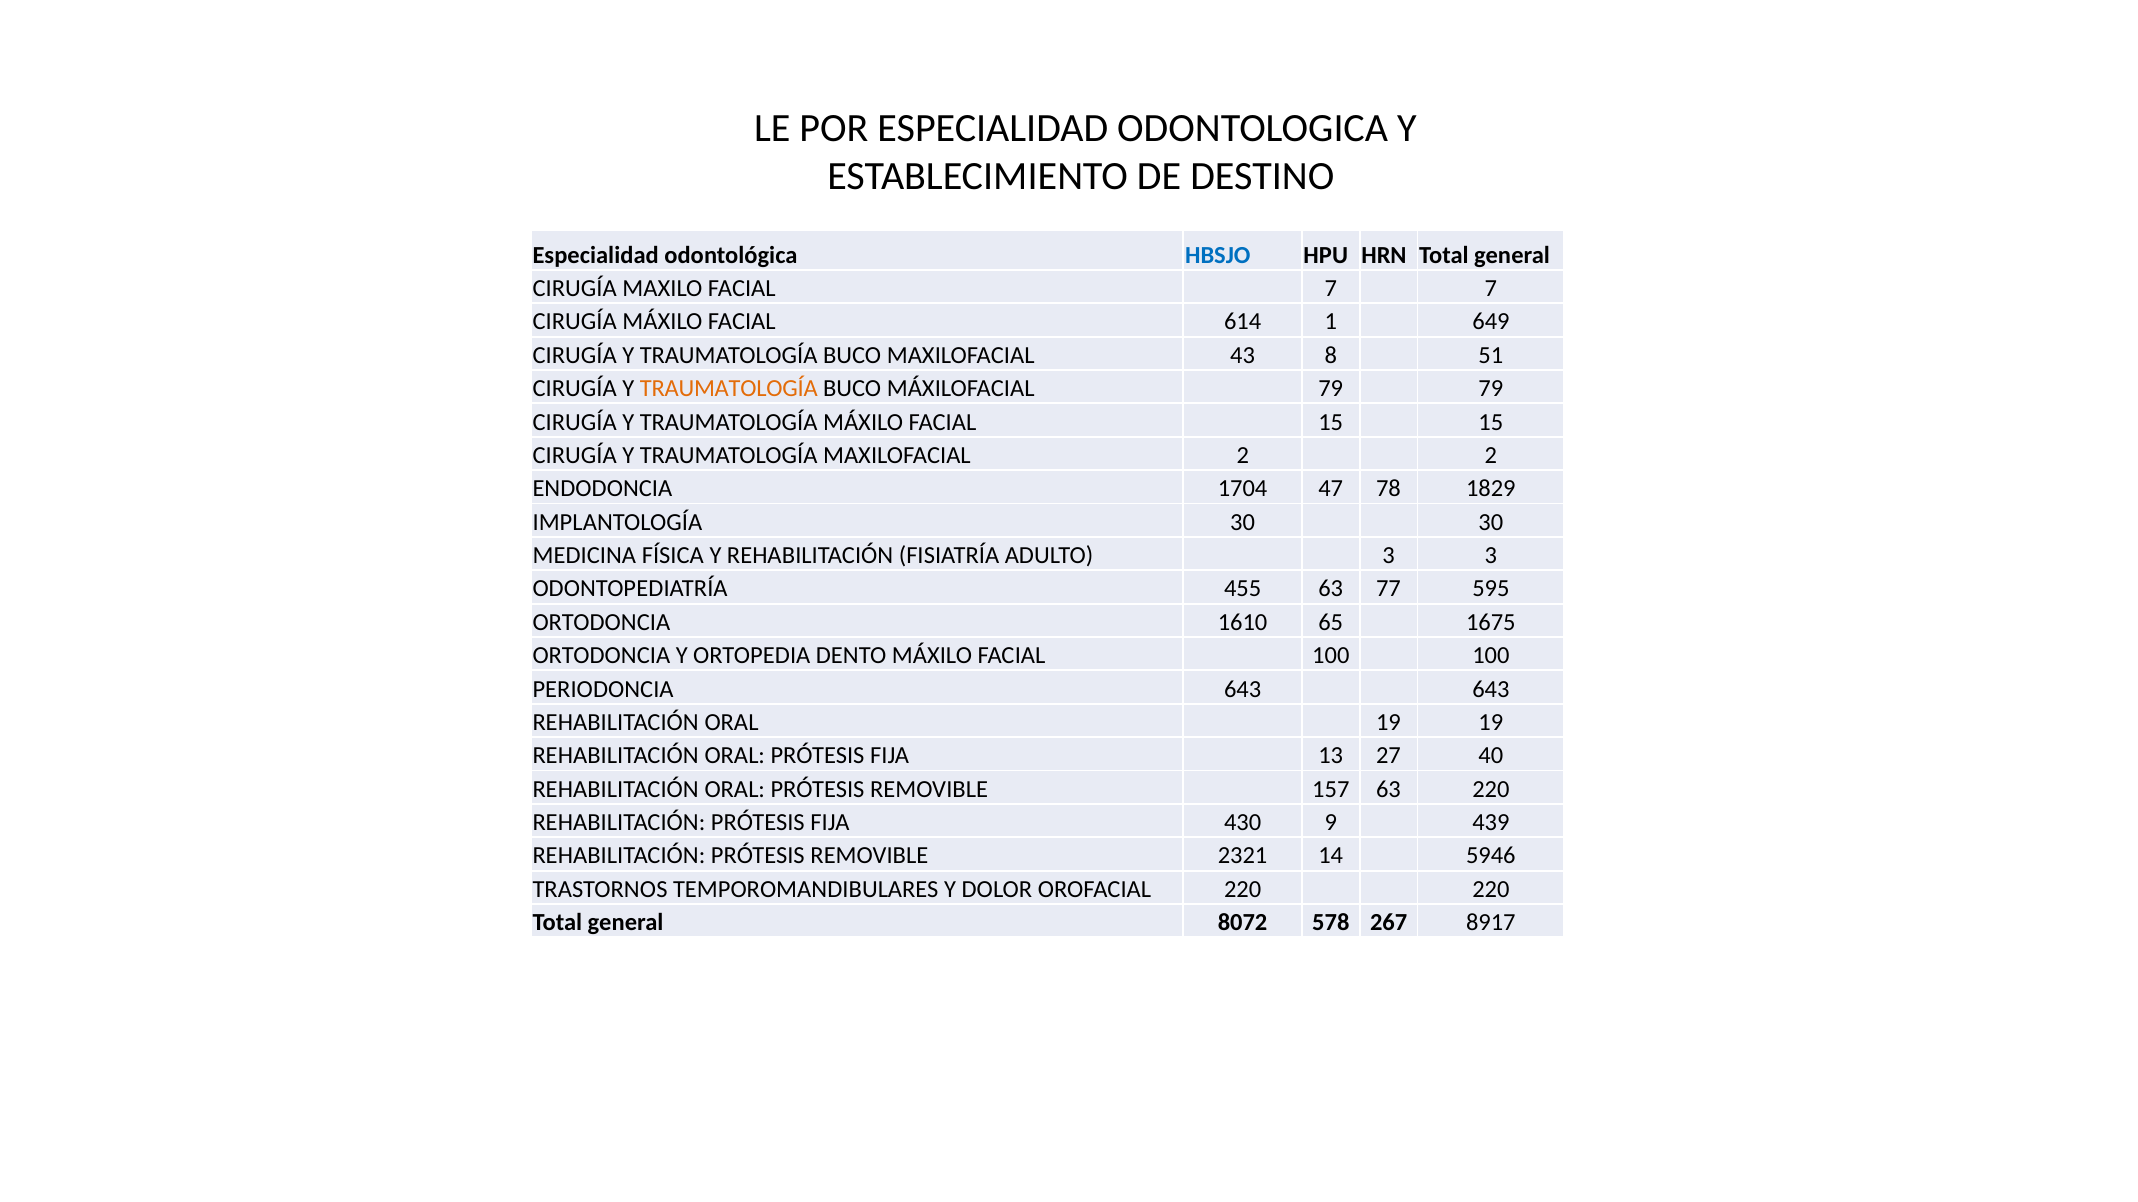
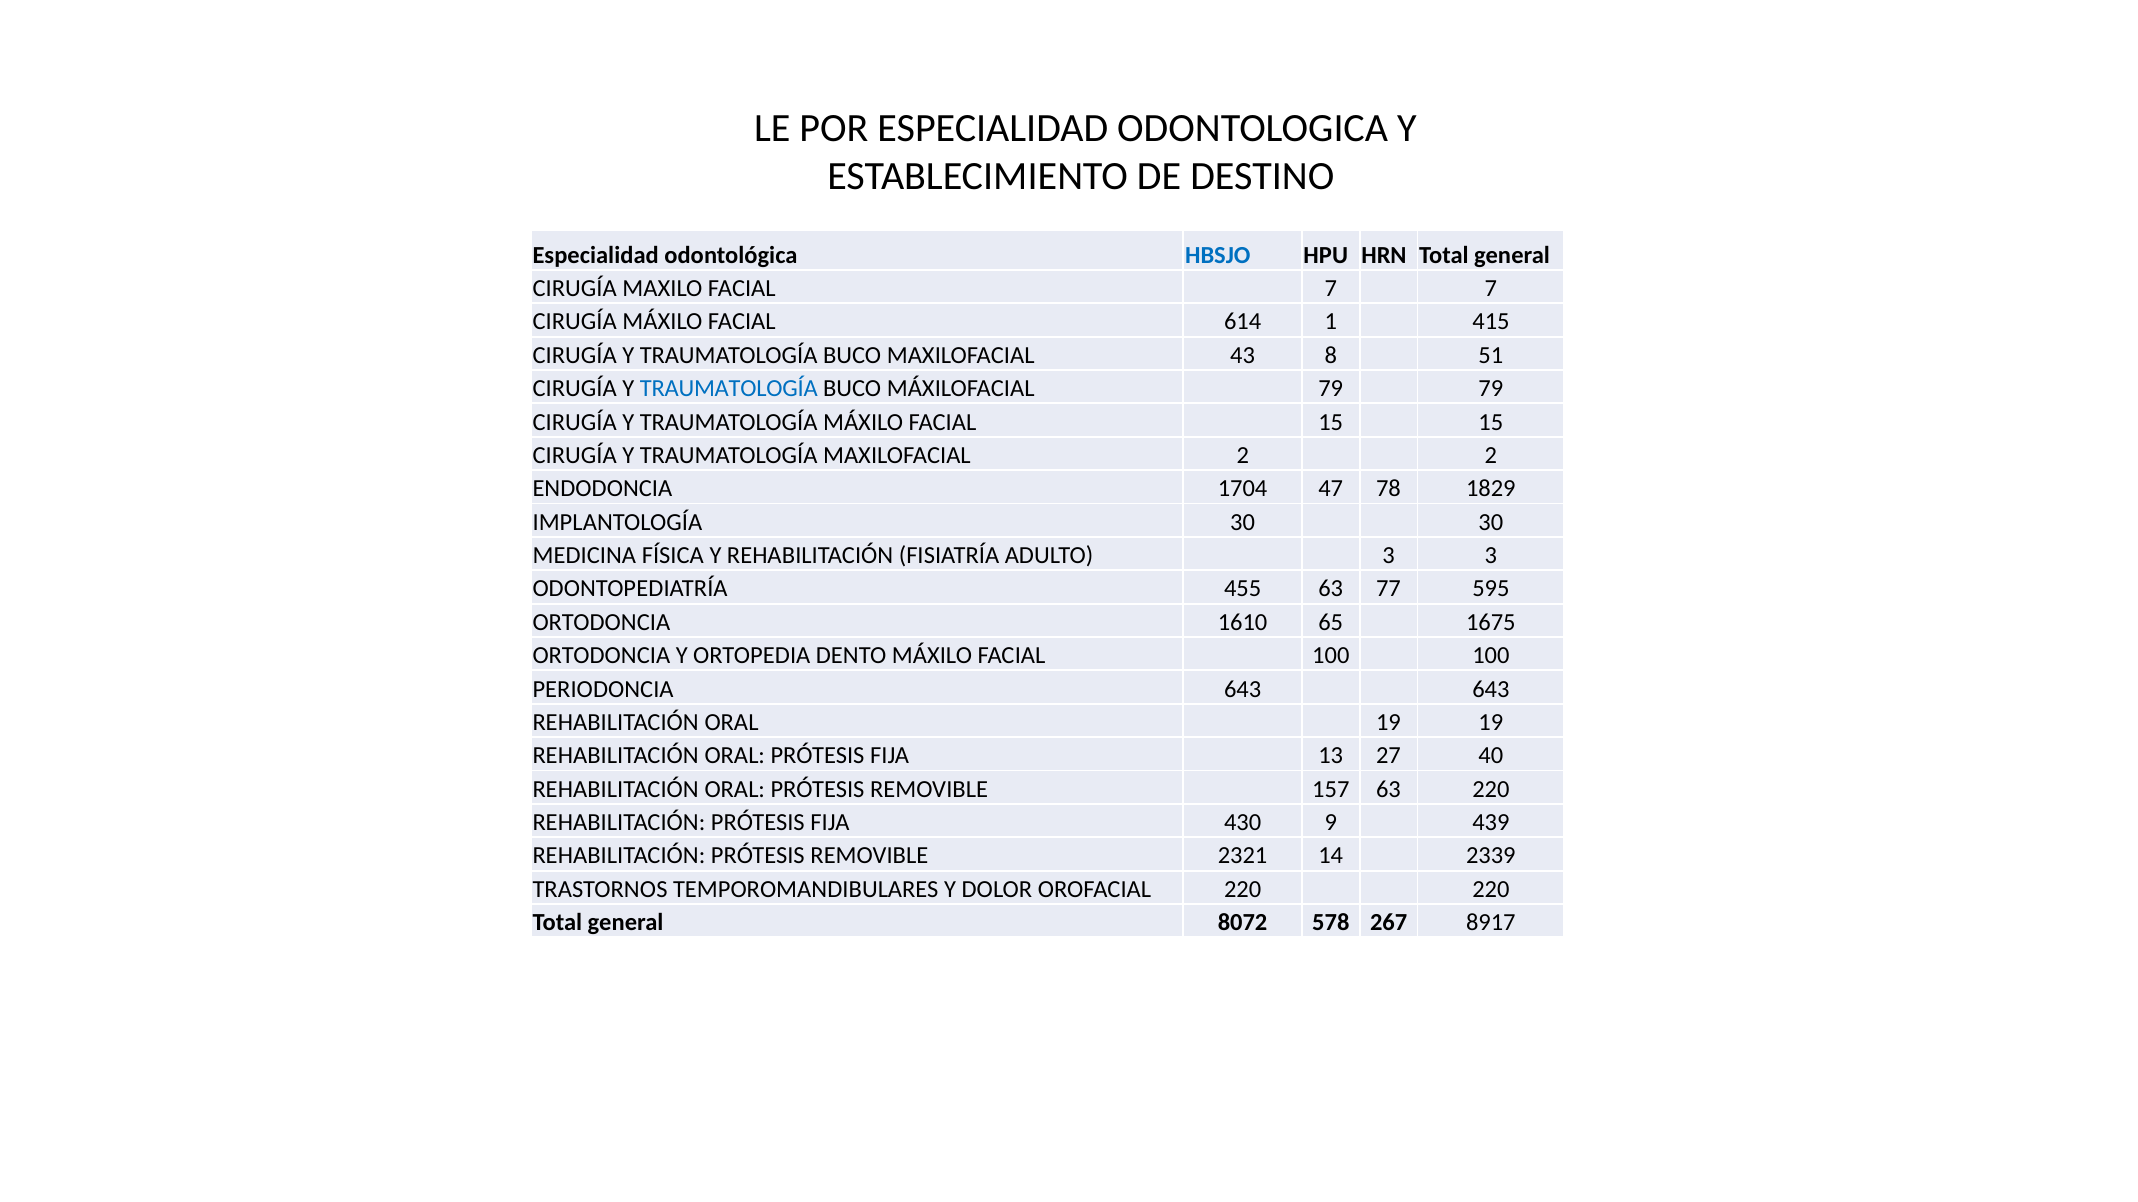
649: 649 -> 415
TRAUMATOLOGÍA at (729, 389) colour: orange -> blue
5946: 5946 -> 2339
